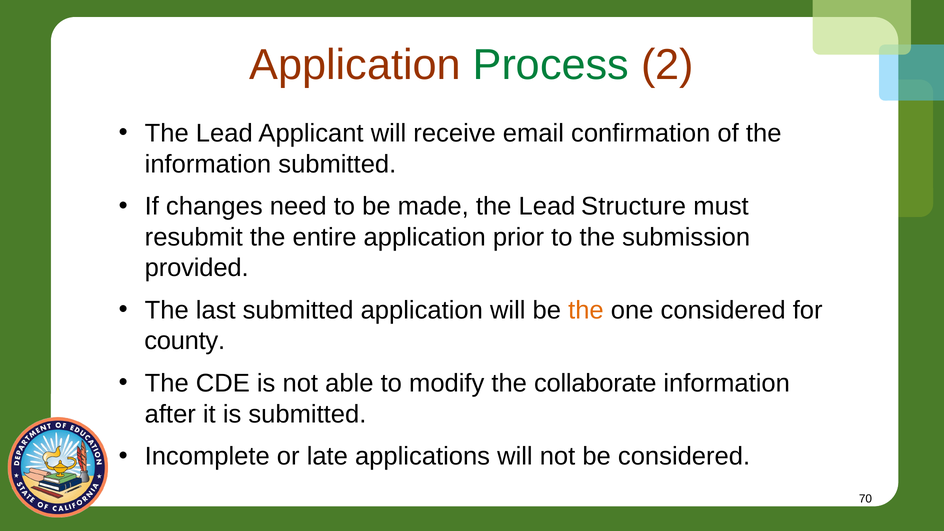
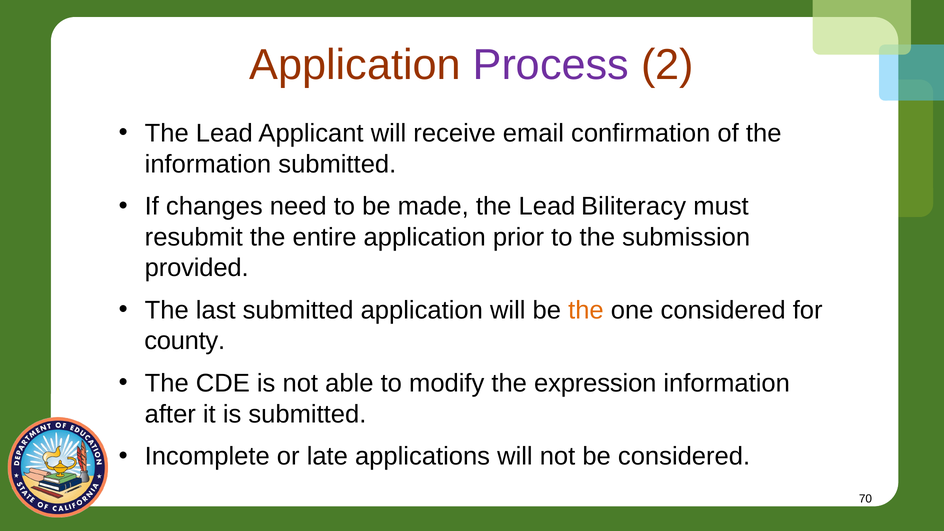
Process colour: green -> purple
Structure: Structure -> Biliteracy
collaborate: collaborate -> expression
